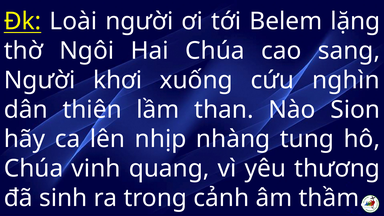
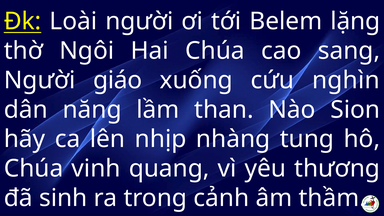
khơi: khơi -> giáo
thiên: thiên -> năng
